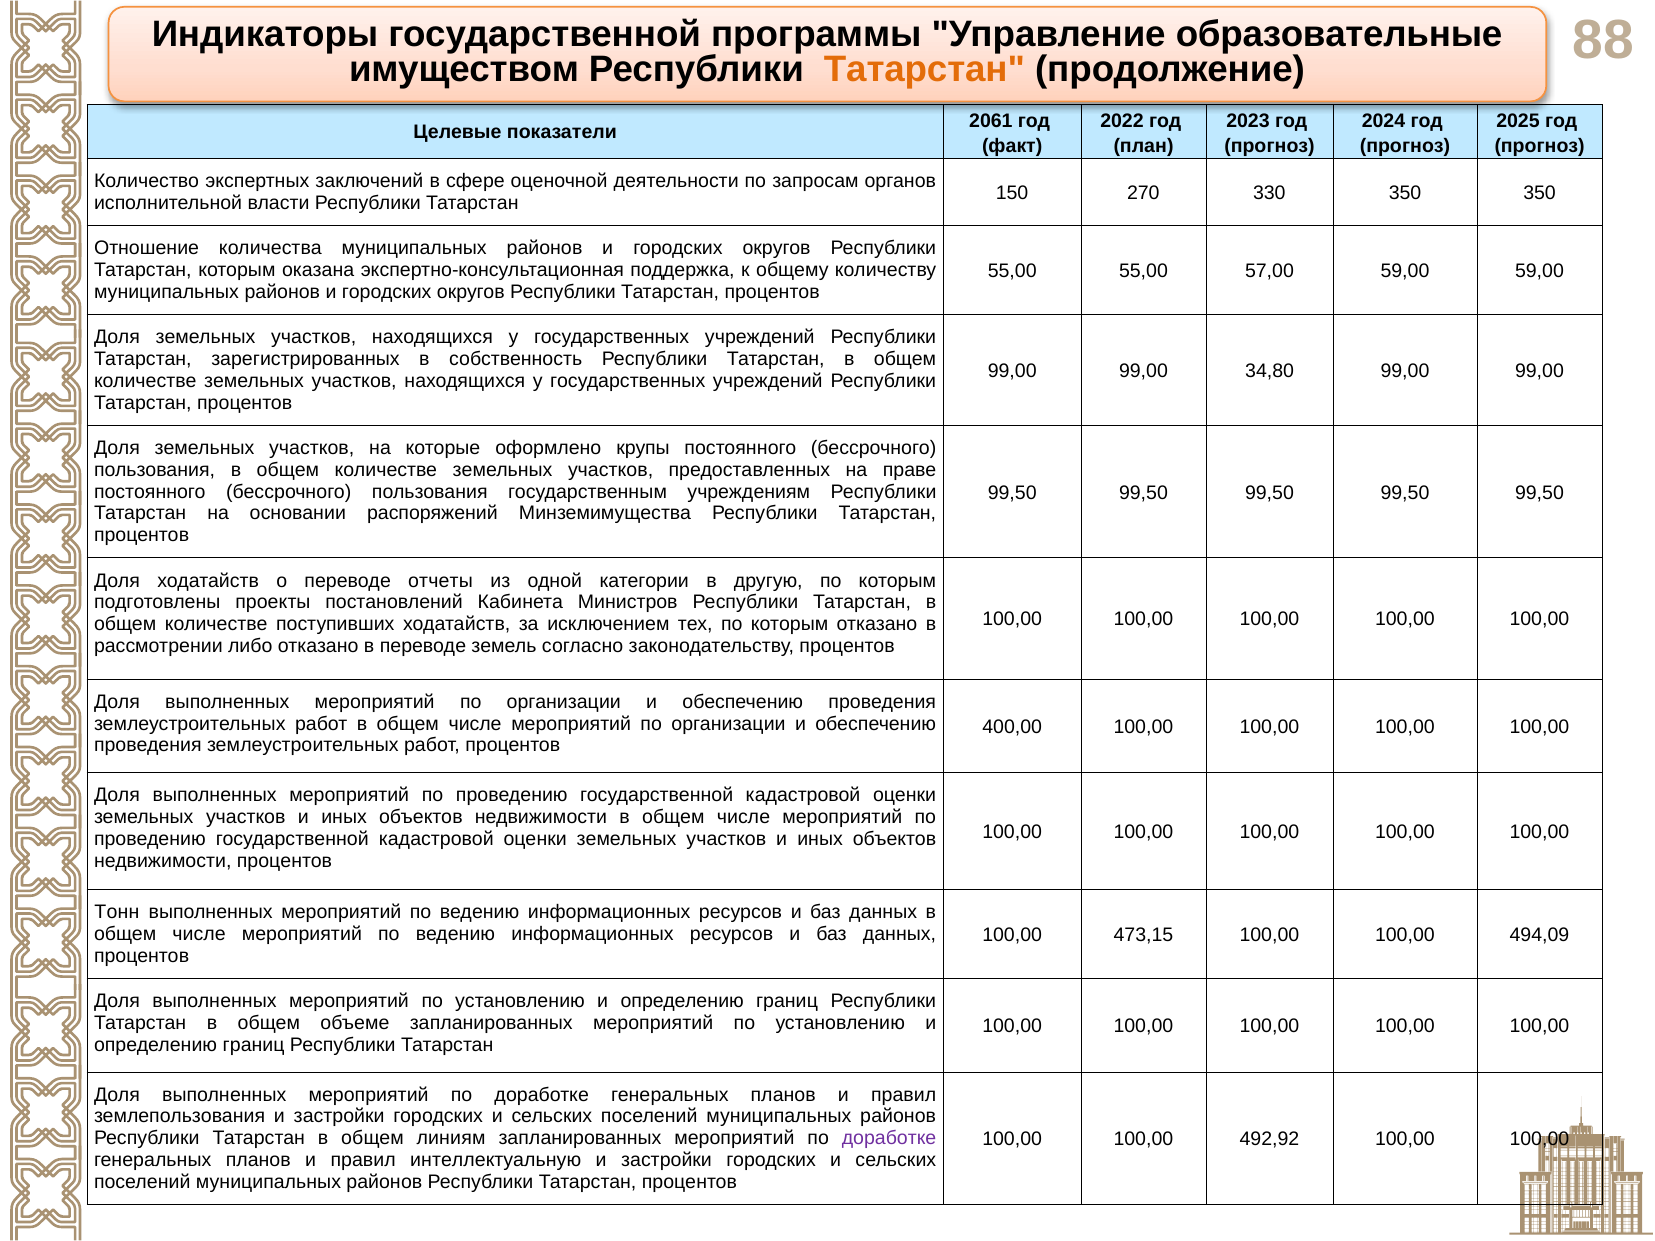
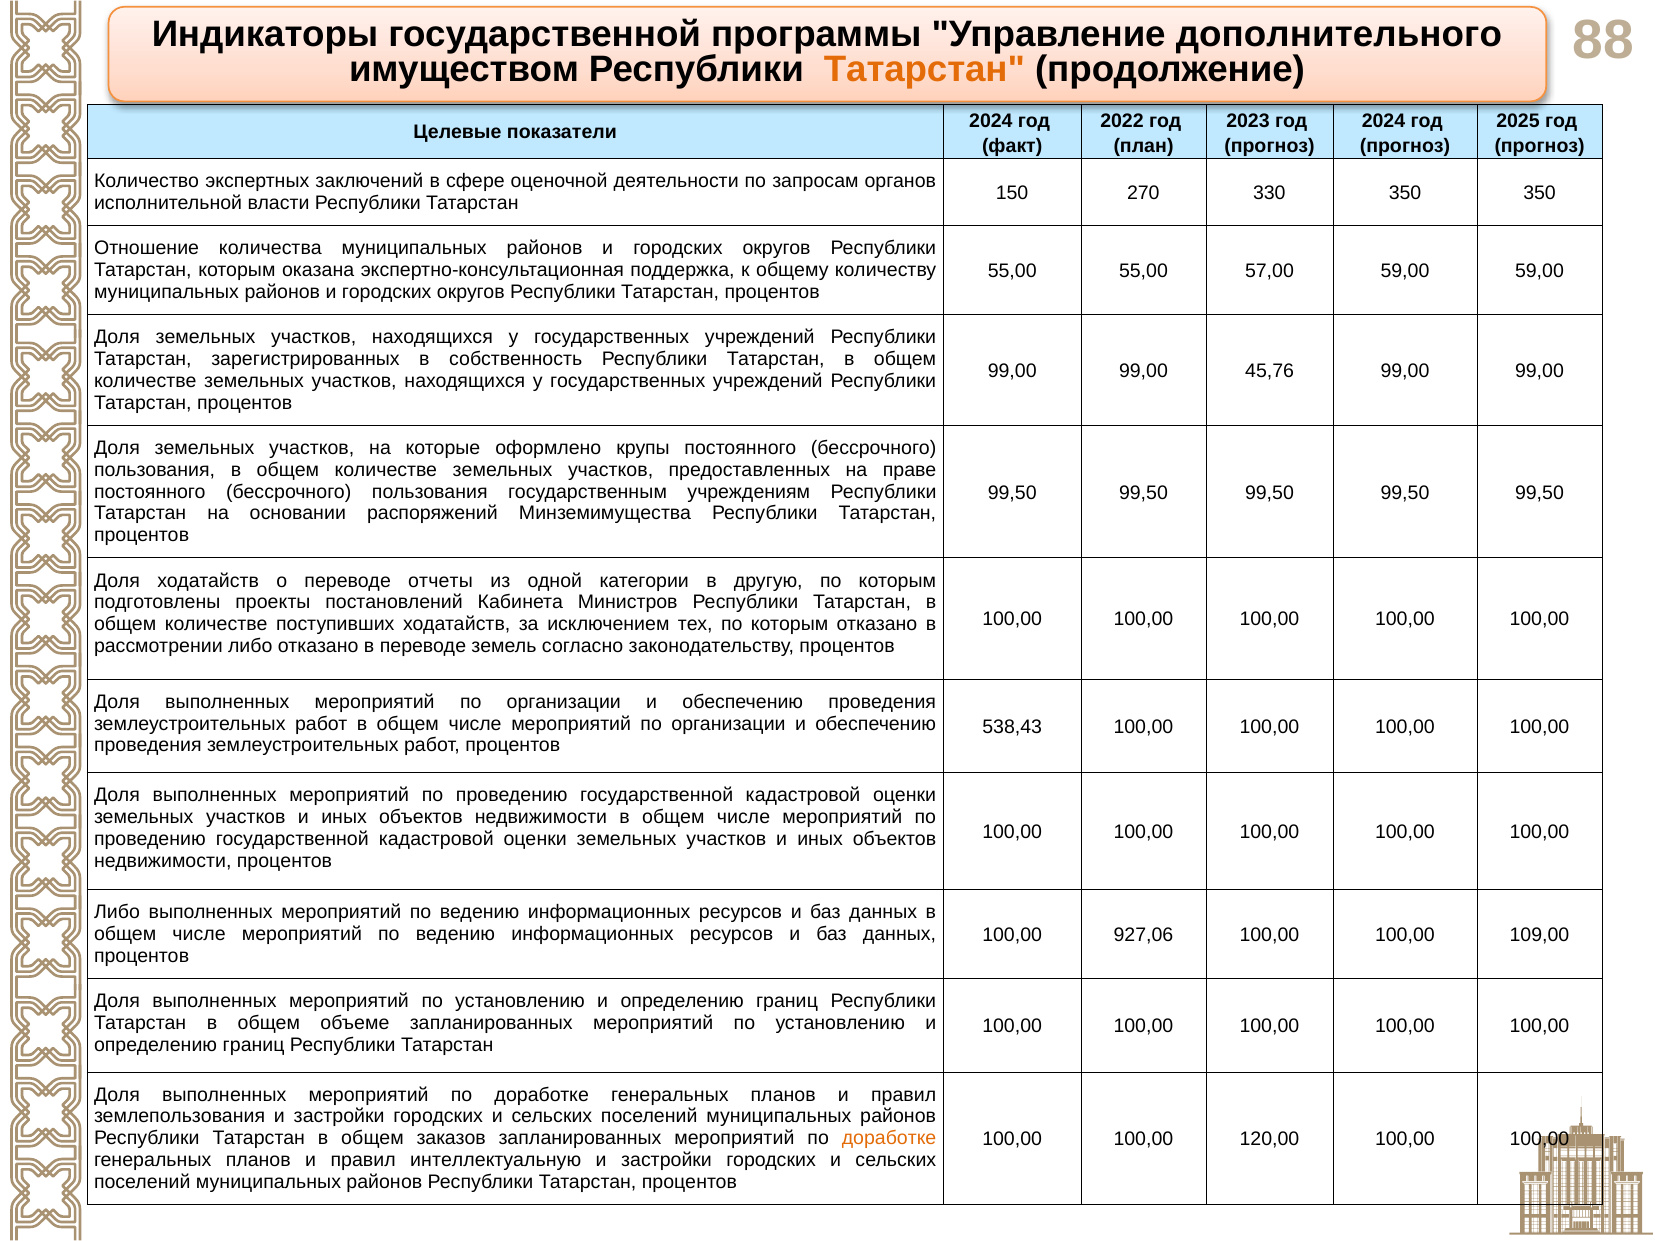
образовательные: образовательные -> дополнительного
2061 at (991, 121): 2061 -> 2024
34,80: 34,80 -> 45,76
400,00: 400,00 -> 538,43
Тонн at (117, 912): Тонн -> Либо
473,15: 473,15 -> 927,06
494,09: 494,09 -> 109,00
линиям: линиям -> заказов
доработке at (889, 1139) colour: purple -> orange
492,92: 492,92 -> 120,00
